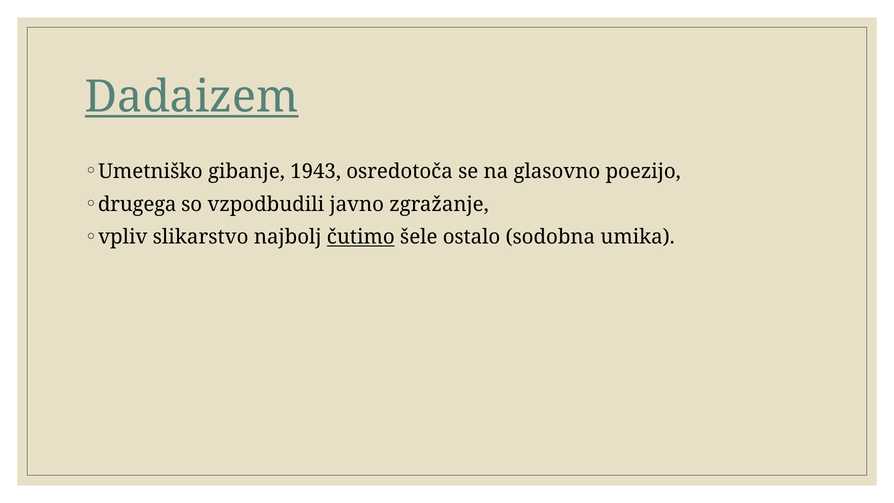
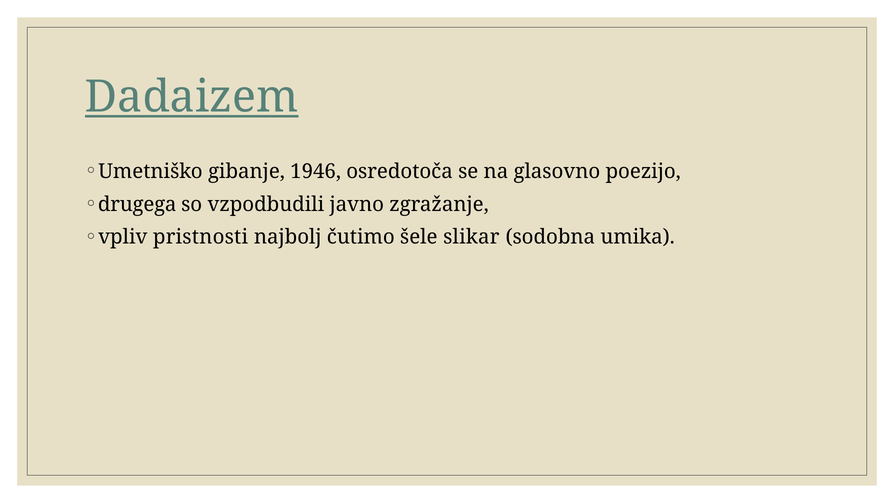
1943: 1943 -> 1946
slikarstvo: slikarstvo -> pristnosti
čutimo underline: present -> none
ostalo: ostalo -> slikar
